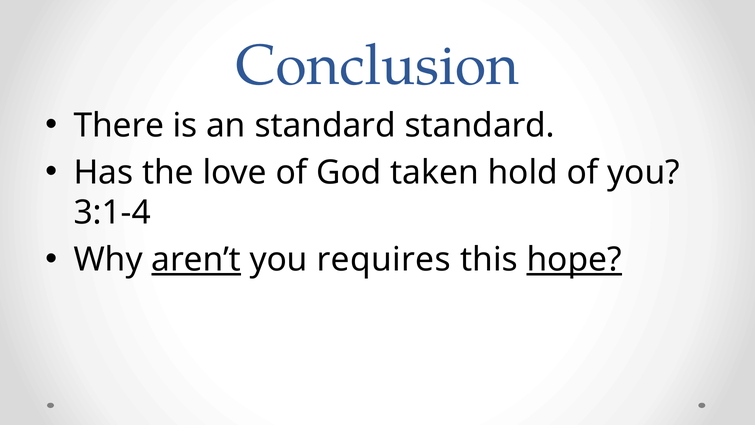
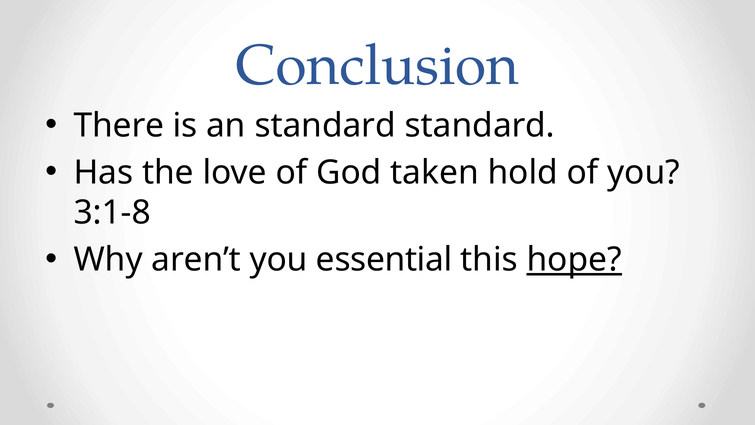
3:1-4: 3:1-4 -> 3:1-8
aren’t underline: present -> none
requires: requires -> essential
